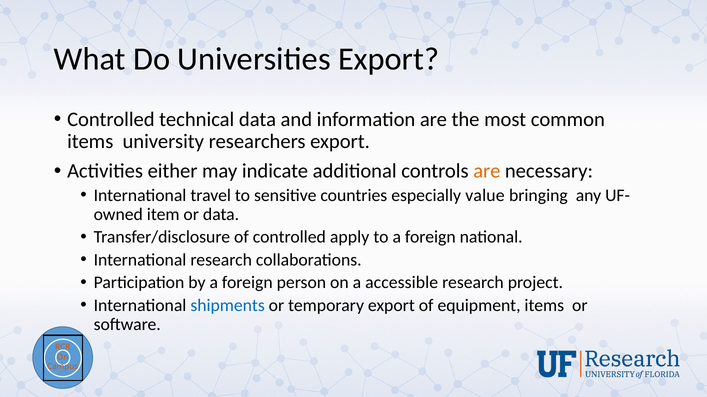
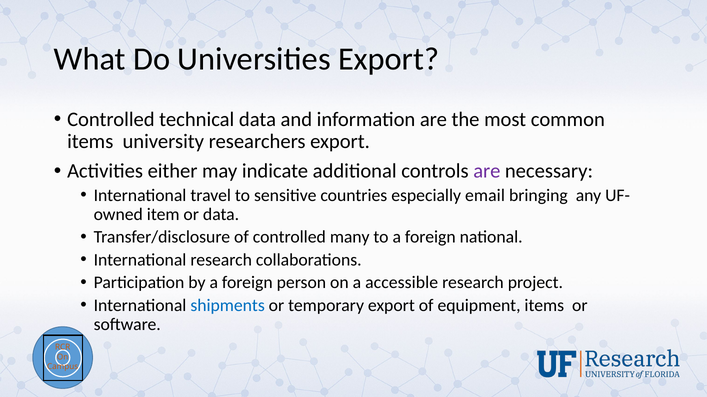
are at (487, 171) colour: orange -> purple
value: value -> email
apply: apply -> many
